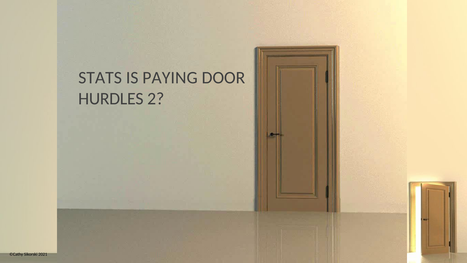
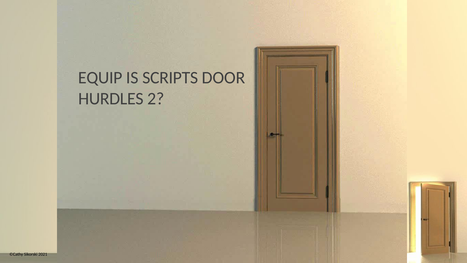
STATS: STATS -> EQUIP
PAYING: PAYING -> SCRIPTS
